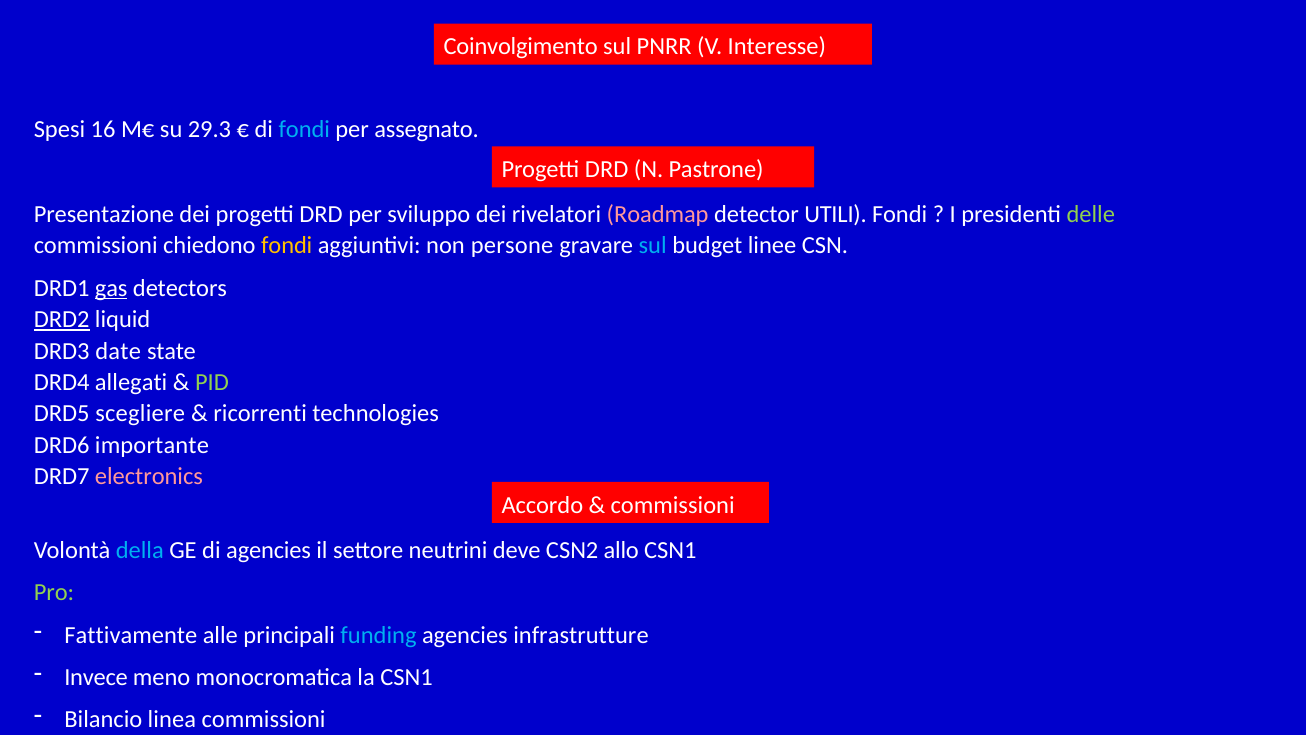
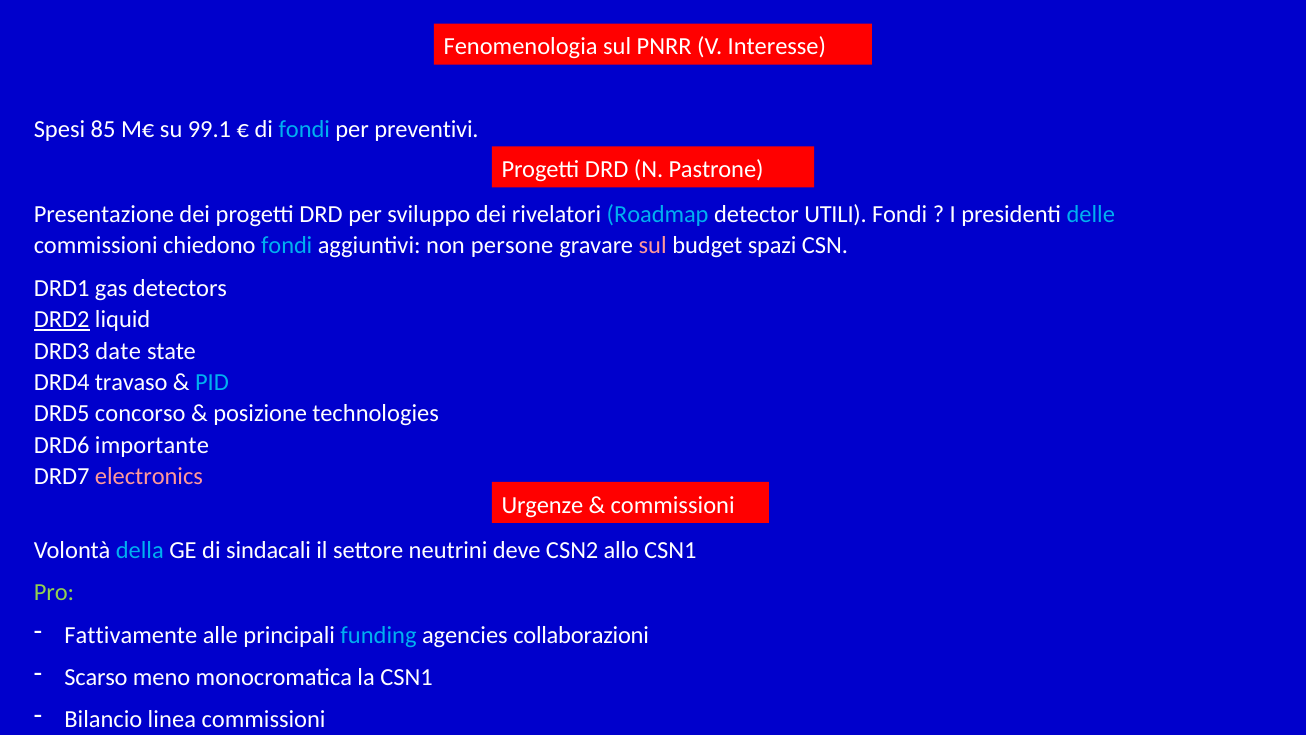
Coinvolgimento: Coinvolgimento -> Fenomenologia
16: 16 -> 85
29.3: 29.3 -> 99.1
assegnato: assegnato -> preventivi
Roadmap colour: pink -> light blue
delle colour: light green -> light blue
fondi at (287, 246) colour: yellow -> light blue
sul at (653, 246) colour: light blue -> pink
linee: linee -> spazi
gas underline: present -> none
allegati: allegati -> travaso
PID colour: light green -> light blue
scegliere: scegliere -> concorso
ricorrenti: ricorrenti -> posizione
Accordo: Accordo -> Urgenze
di agencies: agencies -> sindacali
infrastrutture: infrastrutture -> collaborazioni
Invece: Invece -> Scarso
